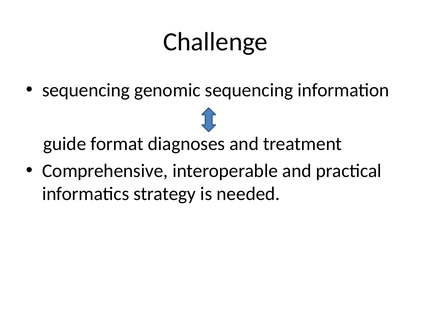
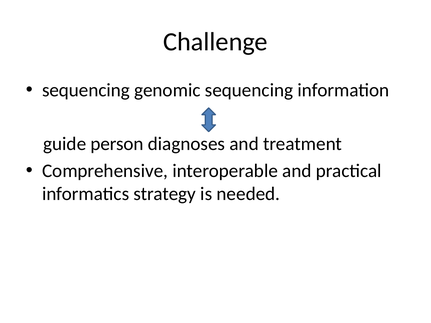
format: format -> person
